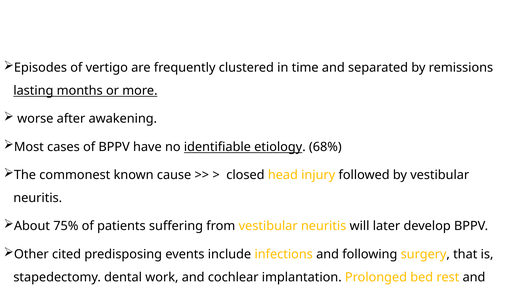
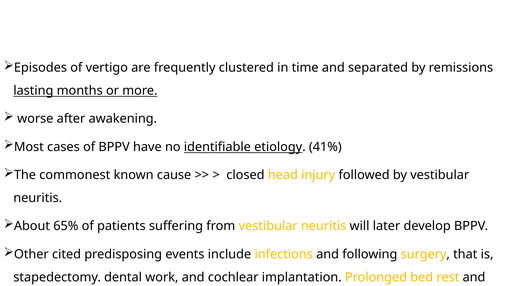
68%: 68% -> 41%
75%: 75% -> 65%
